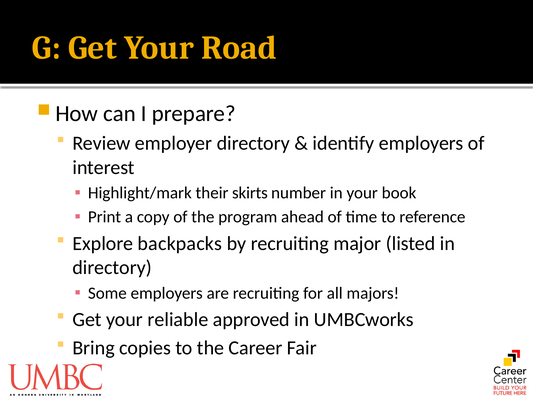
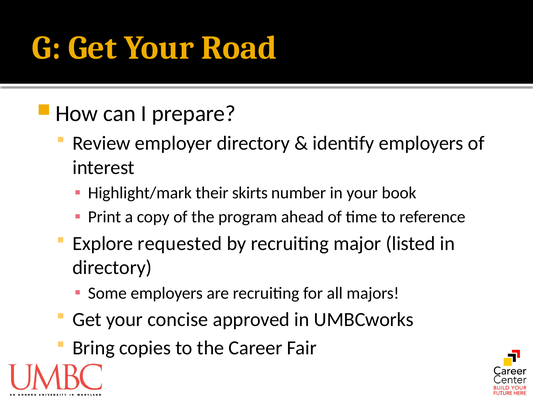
backpacks: backpacks -> requested
reliable: reliable -> concise
